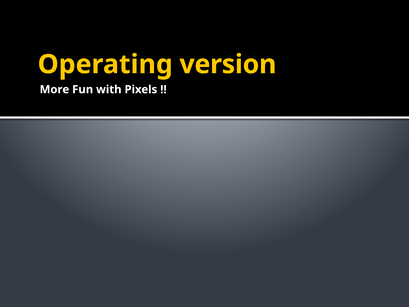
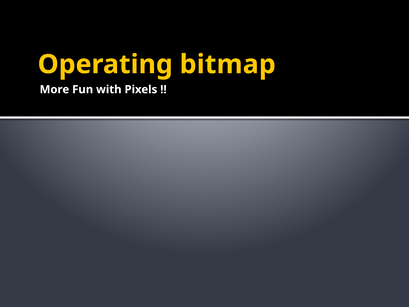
version: version -> bitmap
